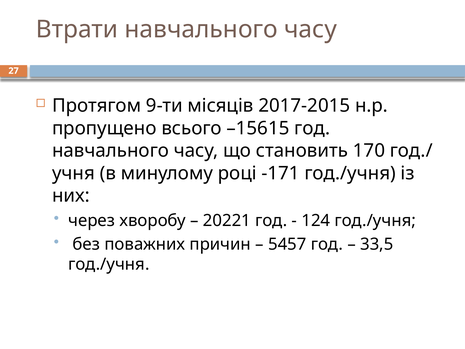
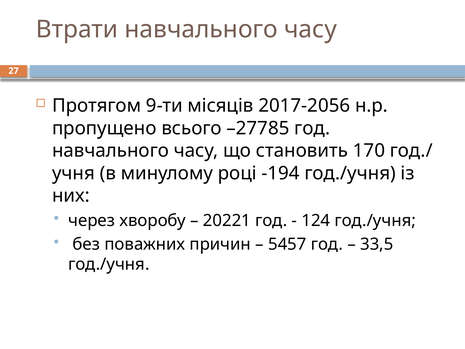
2017-2015: 2017-2015 -> 2017-2056
–15615: –15615 -> –27785
-171: -171 -> -194
